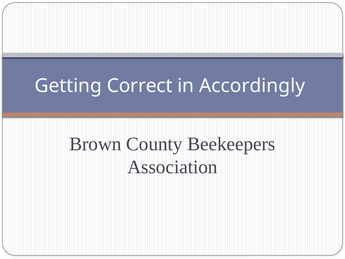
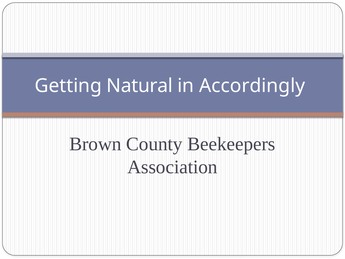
Correct: Correct -> Natural
